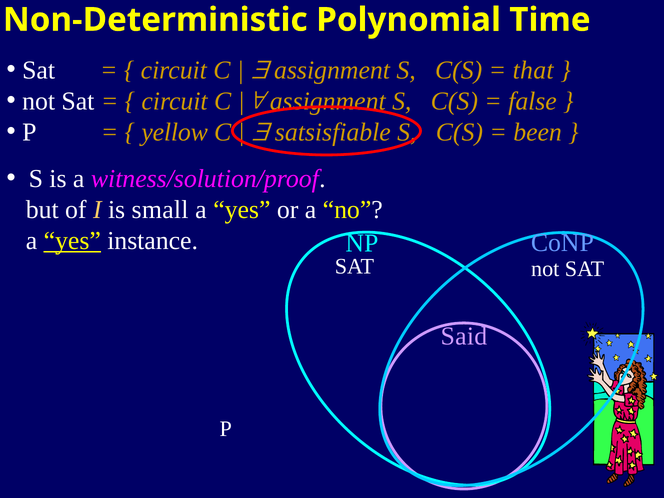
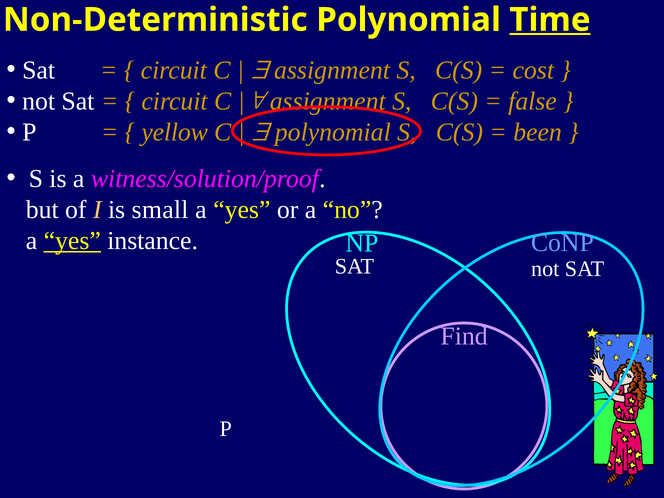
Time underline: none -> present
that: that -> cost
satsisfiable at (333, 132): satsisfiable -> polynomial
Said: Said -> Find
